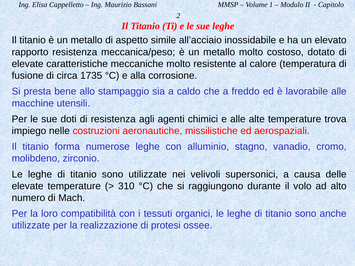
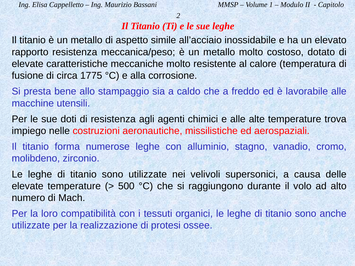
1735: 1735 -> 1775
310: 310 -> 500
